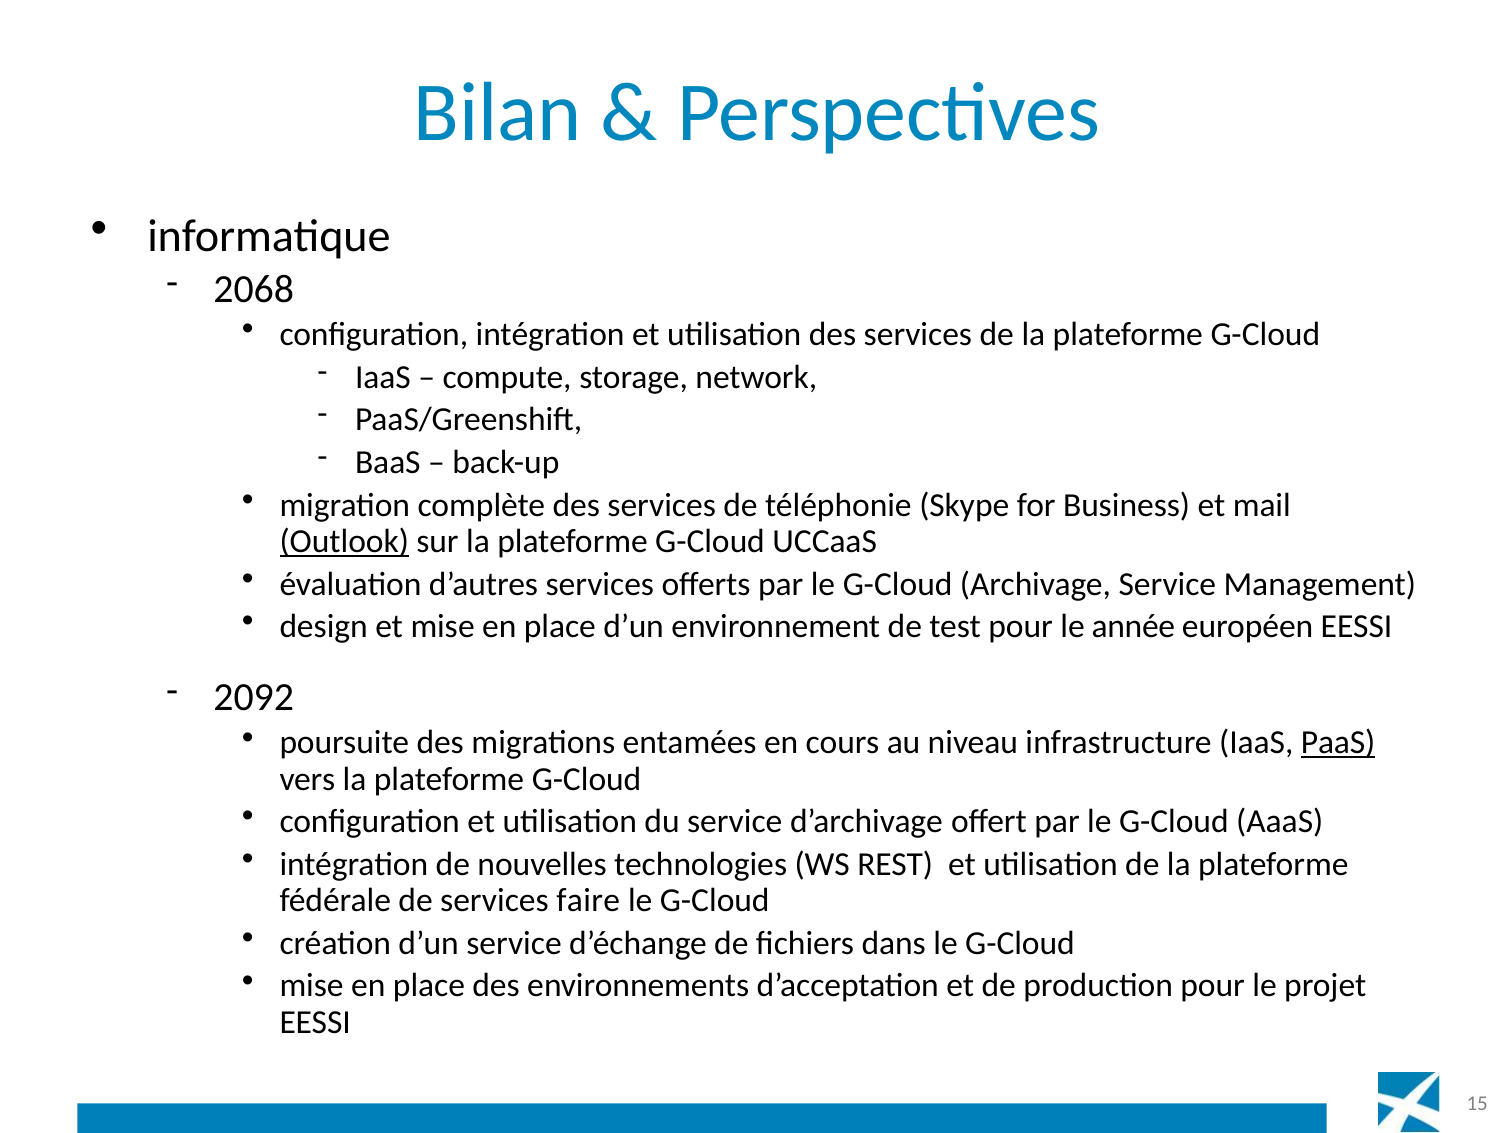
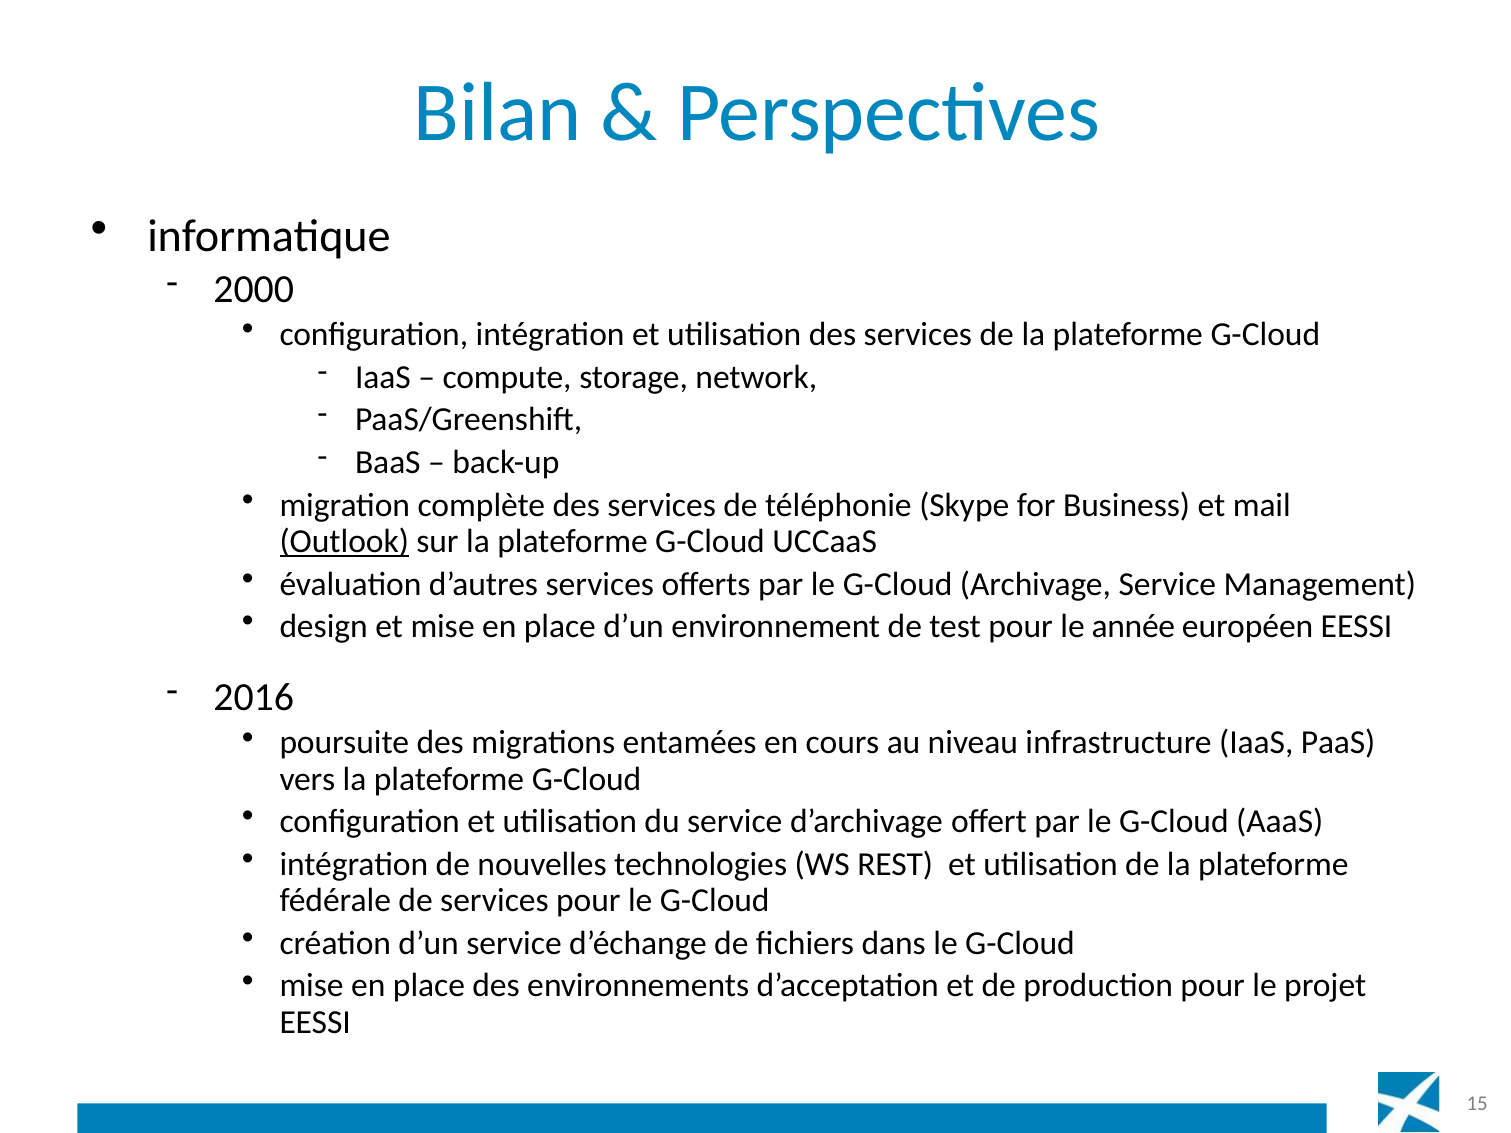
2068: 2068 -> 2000
2092: 2092 -> 2016
PaaS underline: present -> none
services faire: faire -> pour
